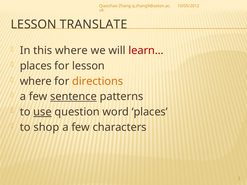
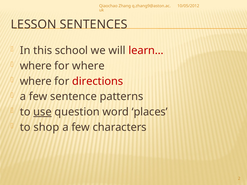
TRANSLATE: TRANSLATE -> SENTENCES
this where: where -> school
places at (36, 66): places -> where
for lesson: lesson -> where
directions colour: orange -> red
sentence underline: present -> none
